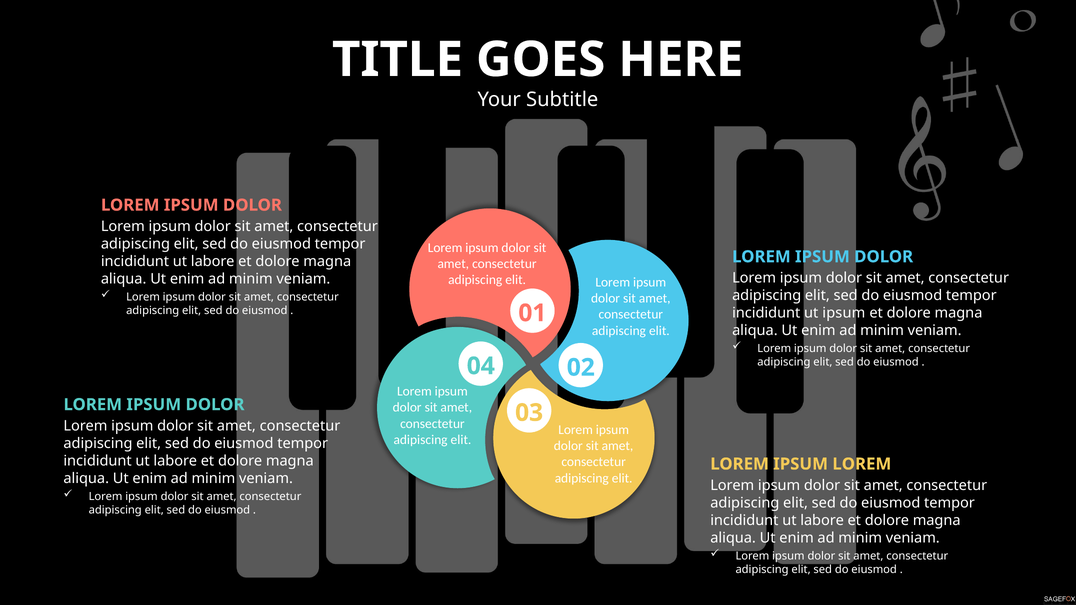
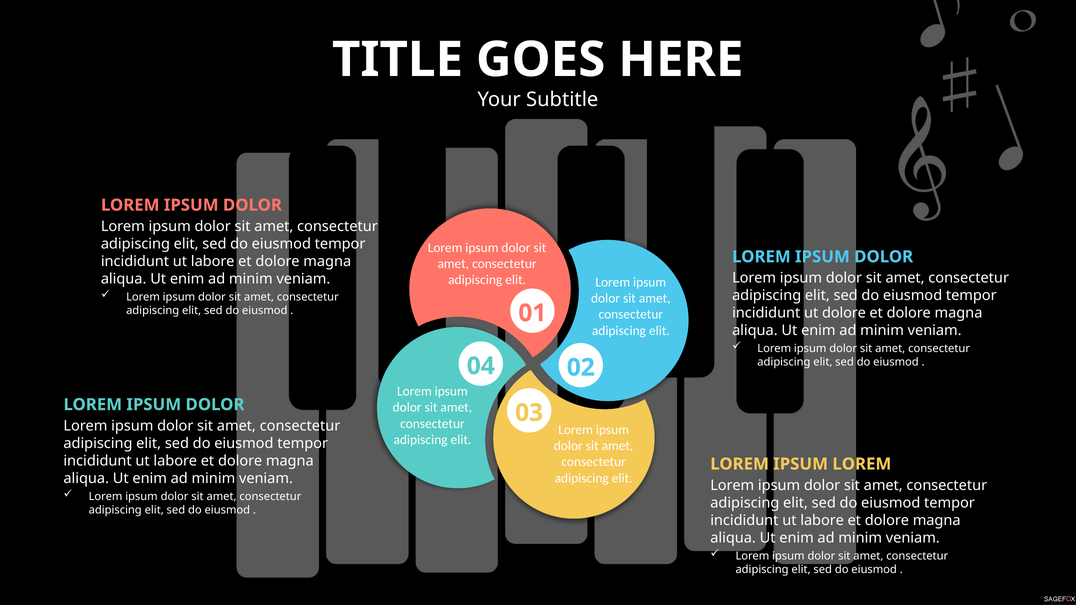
ut ipsum: ipsum -> dolore
